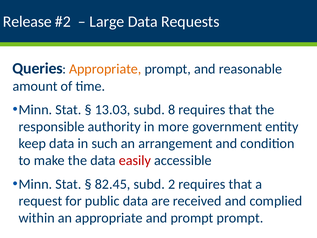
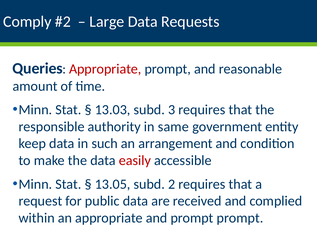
Release: Release -> Comply
Appropriate at (105, 69) colour: orange -> red
8: 8 -> 3
more: more -> same
82.45: 82.45 -> 13.05
